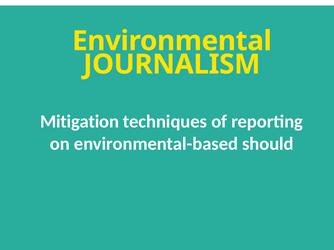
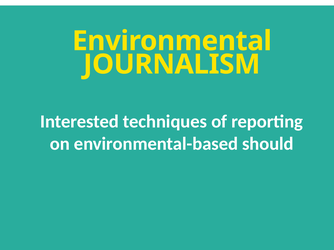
Mitigation: Mitigation -> Interested
